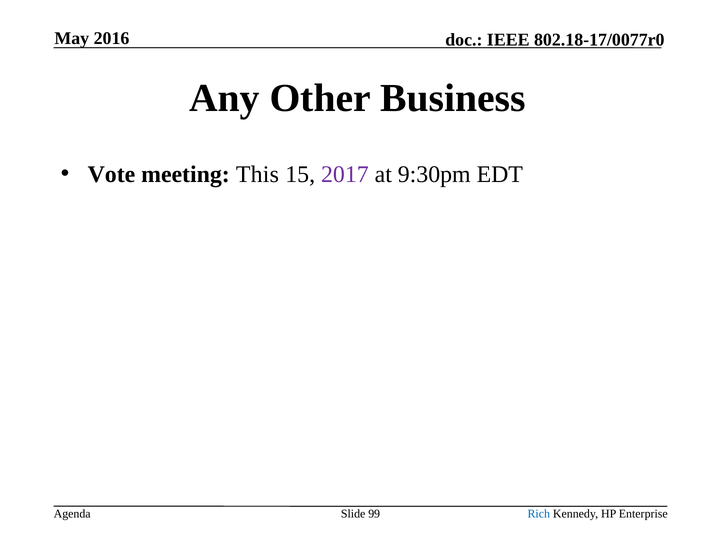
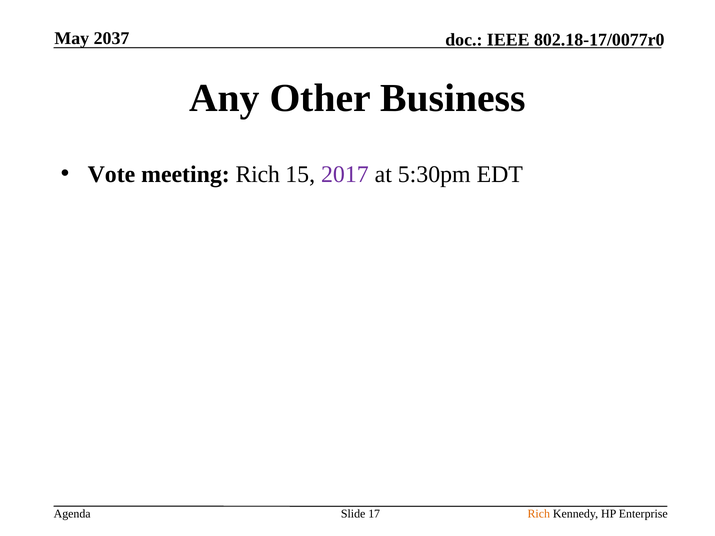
2016: 2016 -> 2037
meeting This: This -> Rich
9:30pm: 9:30pm -> 5:30pm
99: 99 -> 17
Rich at (539, 514) colour: blue -> orange
